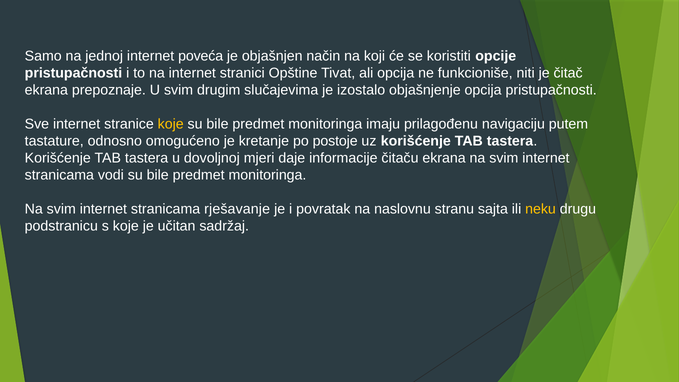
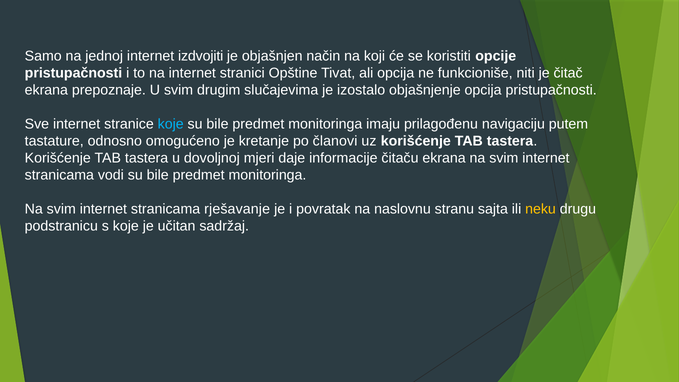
poveća: poveća -> izdvojiti
koje at (171, 124) colour: yellow -> light blue
postoje: postoje -> članovi
